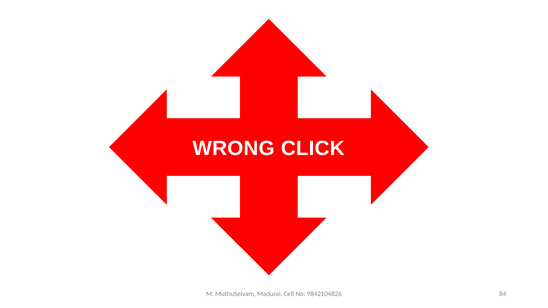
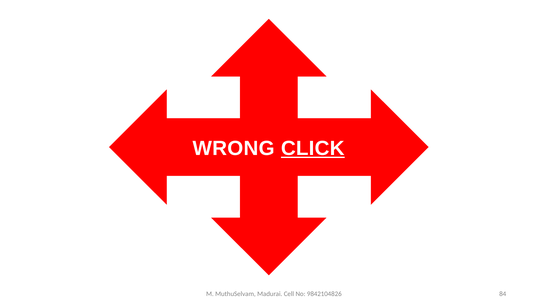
CLICK underline: none -> present
